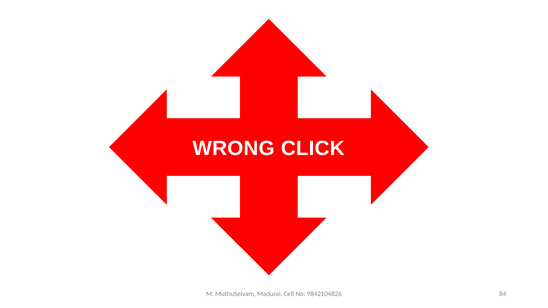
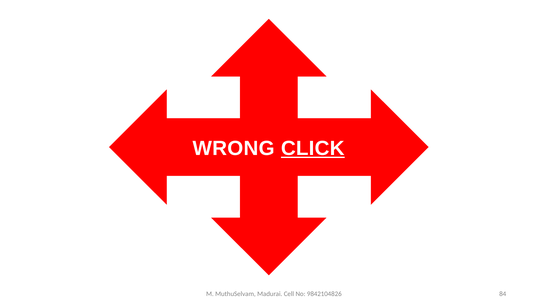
CLICK underline: none -> present
